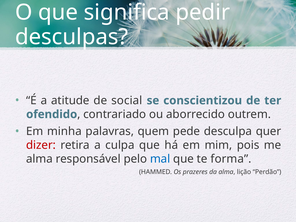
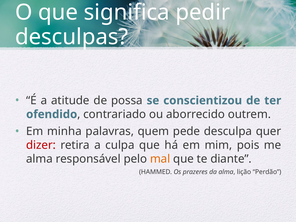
social: social -> possa
mal colour: blue -> orange
forma: forma -> diante
